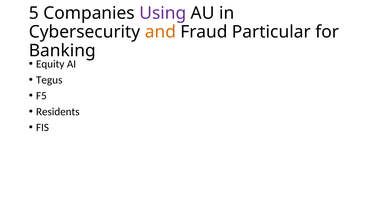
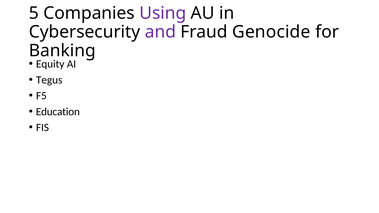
and colour: orange -> purple
Particular: Particular -> Genocide
Residents: Residents -> Education
